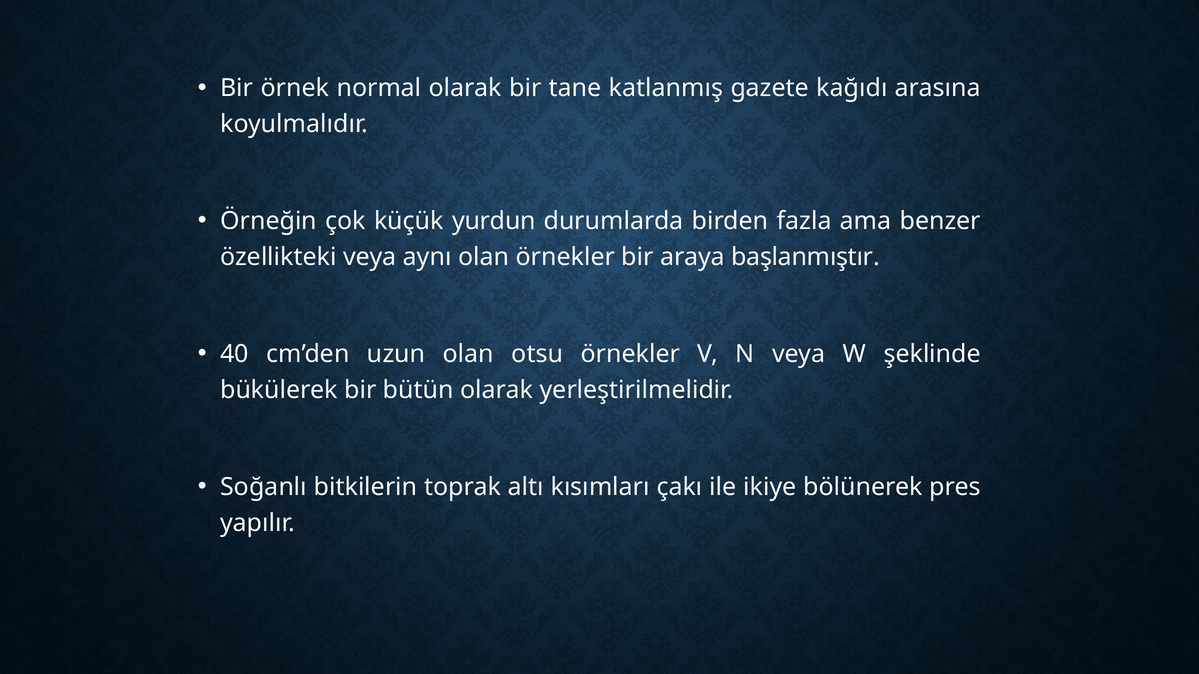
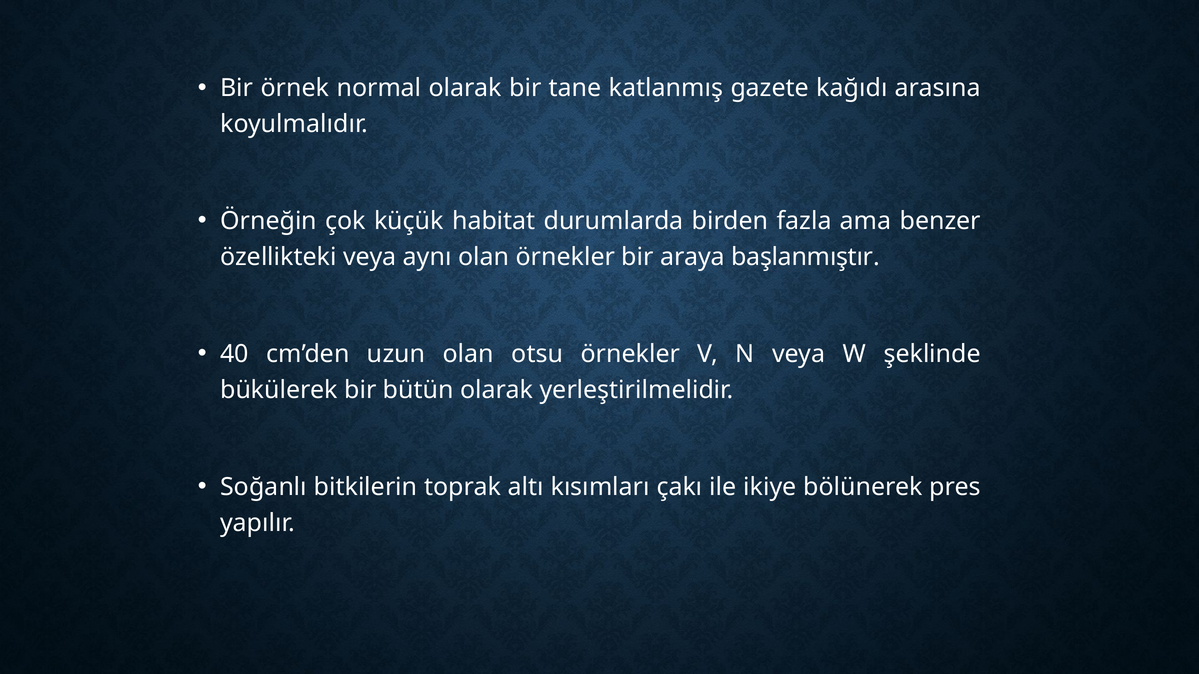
yurdun: yurdun -> habitat
